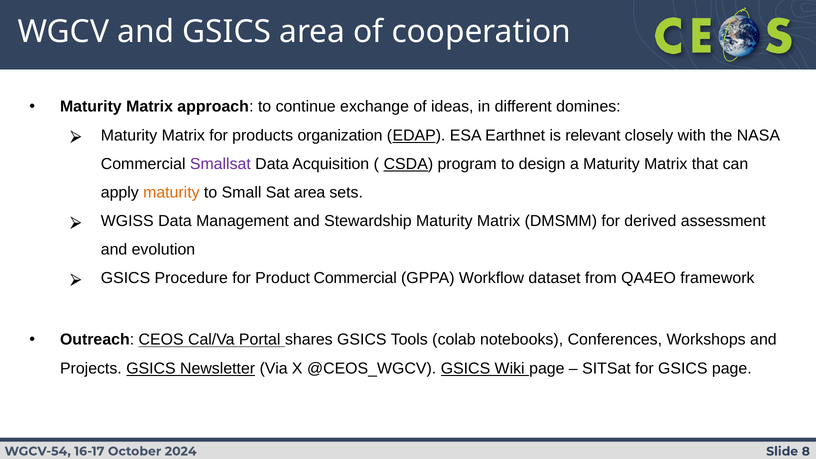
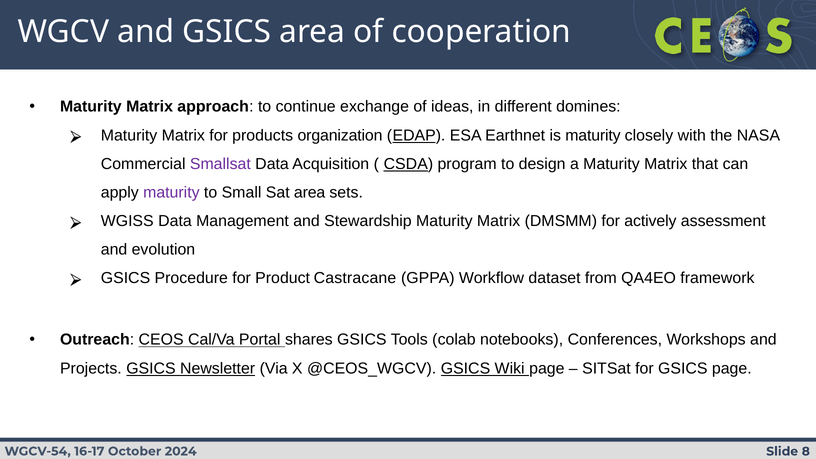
is relevant: relevant -> maturity
maturity at (171, 192) colour: orange -> purple
derived: derived -> actively
Product Commercial: Commercial -> Castracane
